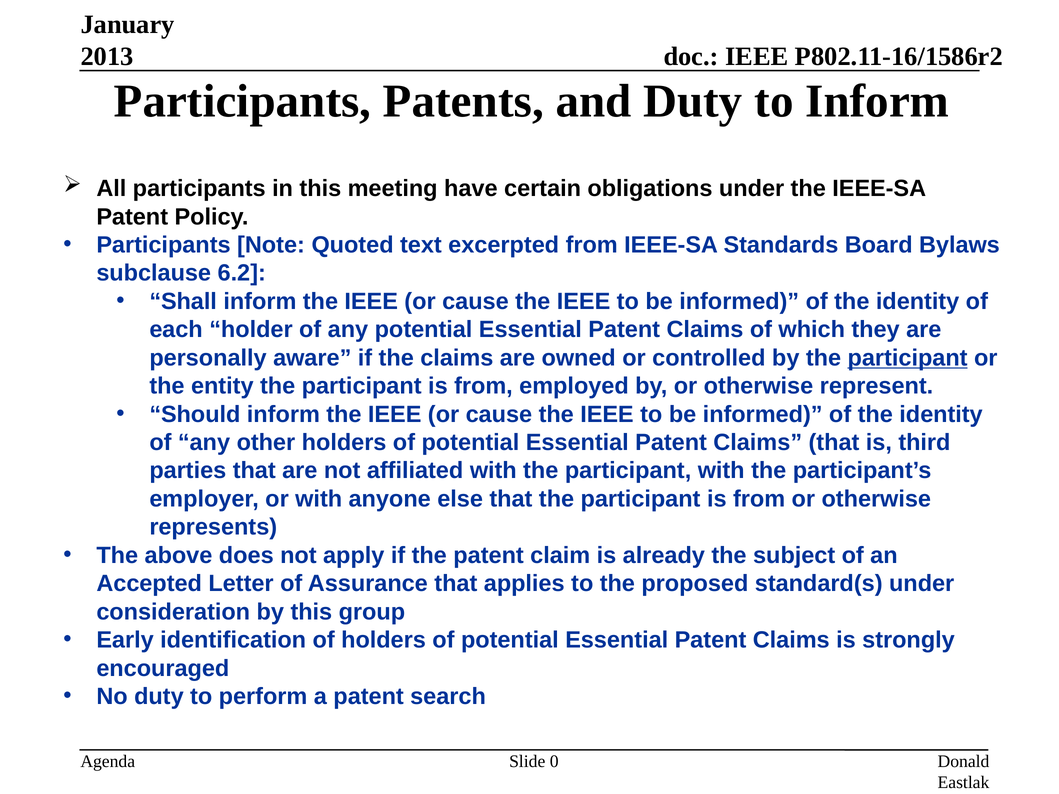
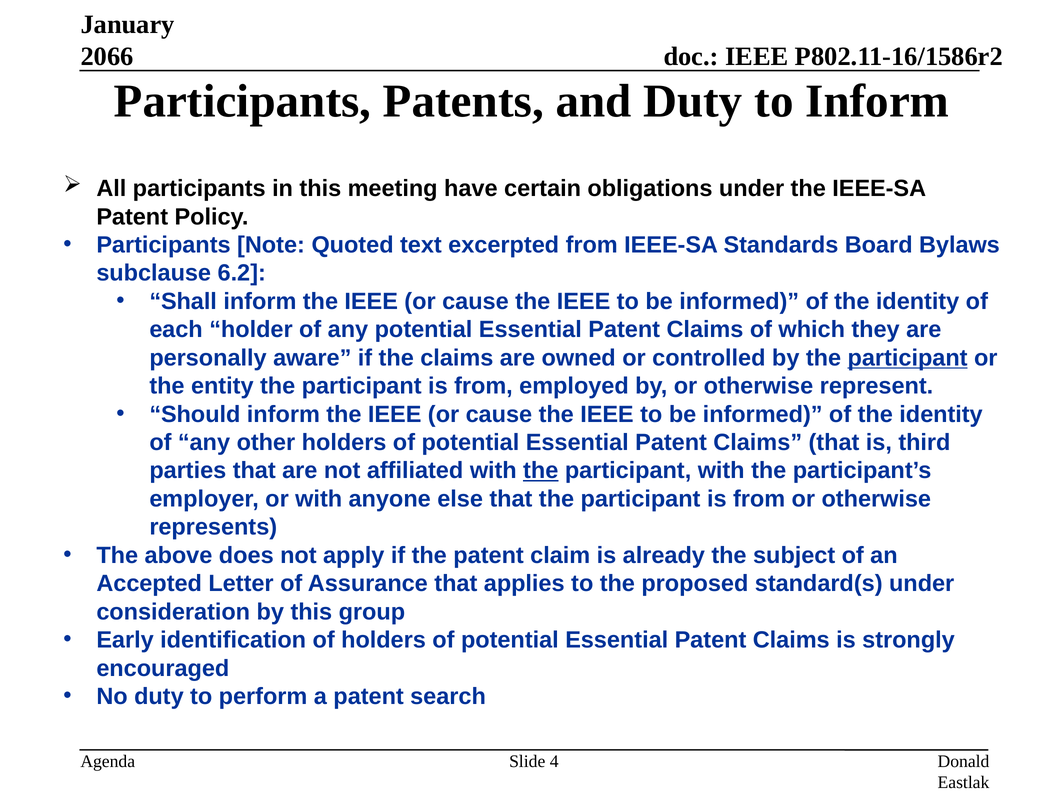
2013: 2013 -> 2066
the at (541, 471) underline: none -> present
0: 0 -> 4
